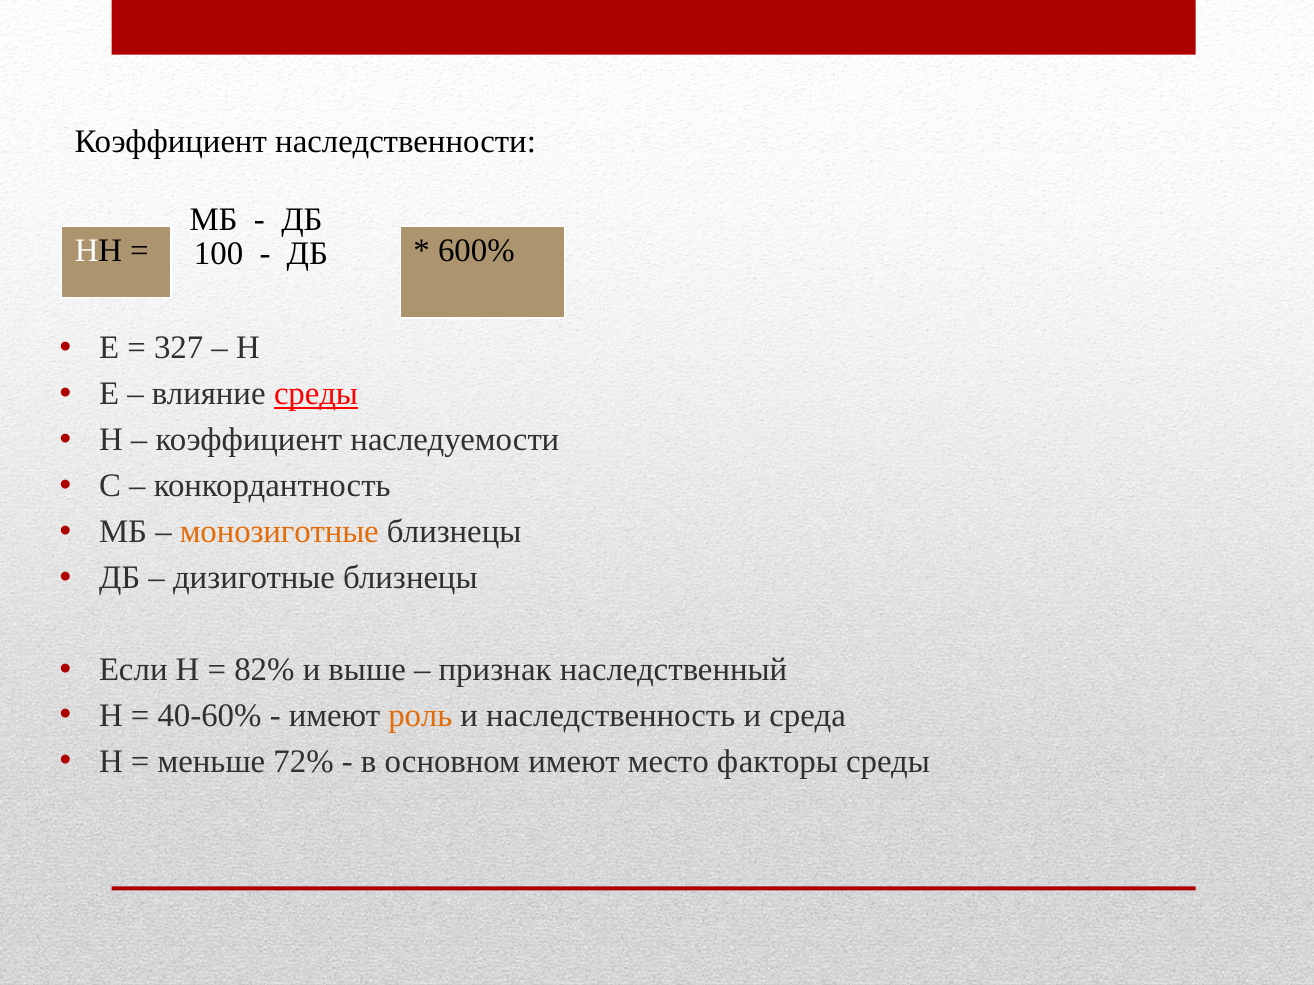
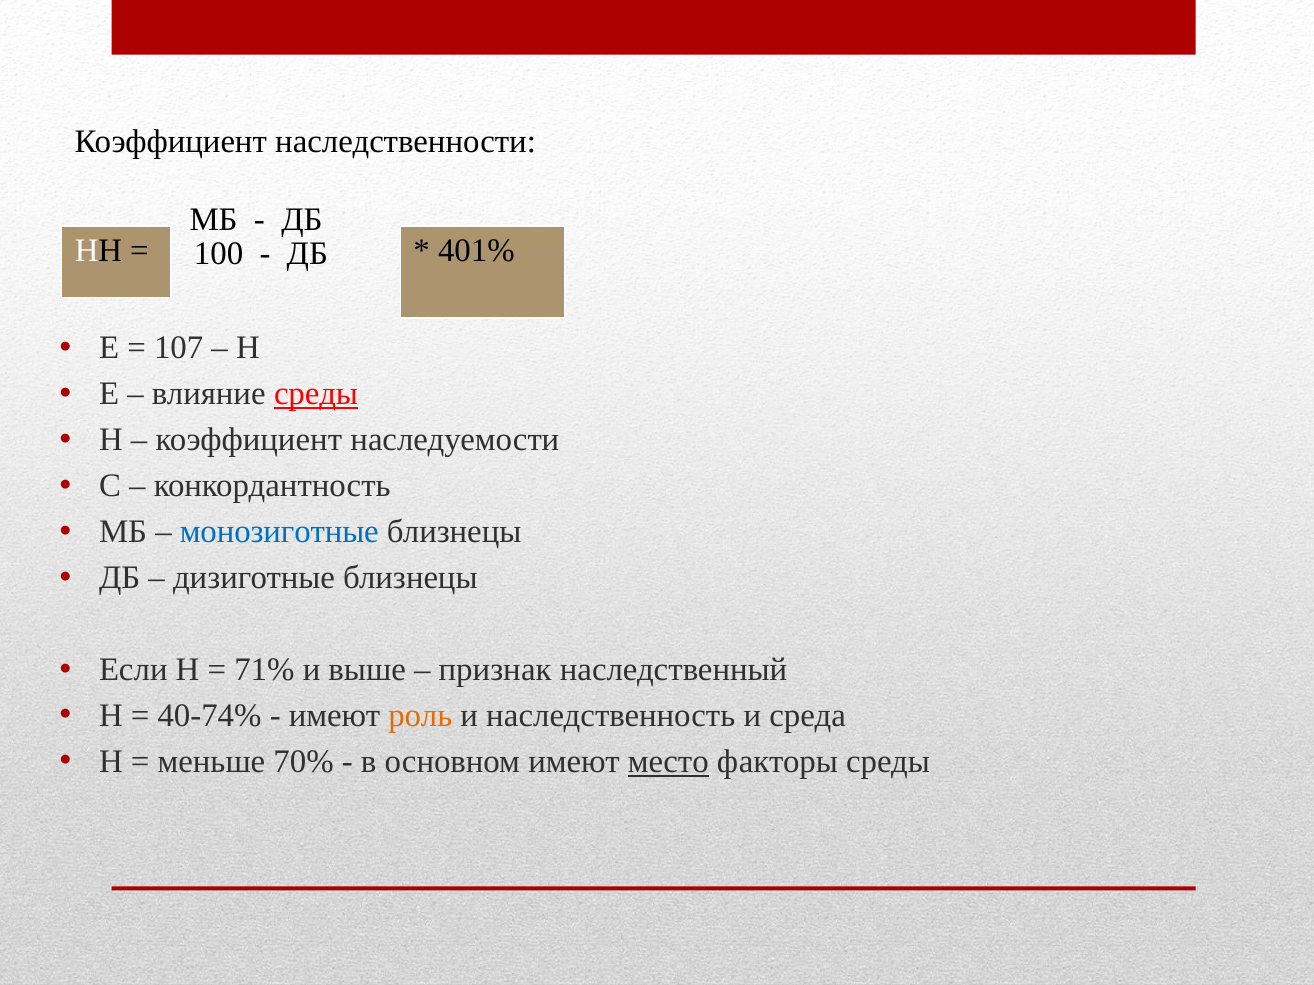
600%: 600% -> 401%
327: 327 -> 107
монозиготные colour: orange -> blue
82%: 82% -> 71%
40-60%: 40-60% -> 40-74%
72%: 72% -> 70%
место underline: none -> present
